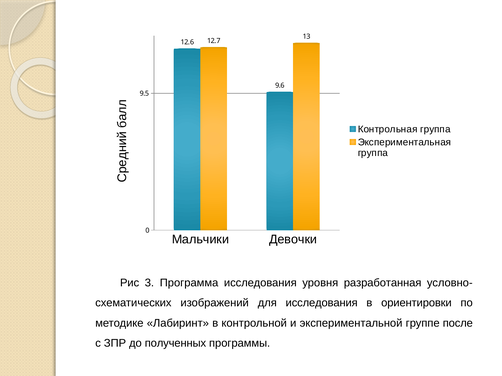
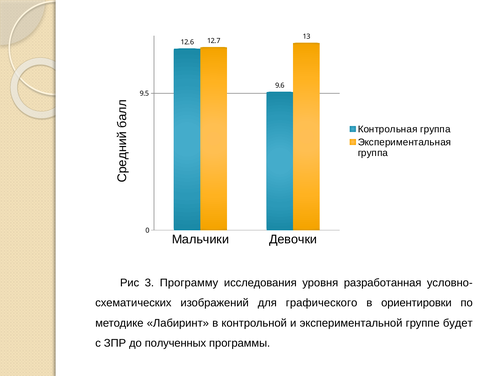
Программа: Программа -> Программу
для исследования: исследования -> графического
после: после -> будет
